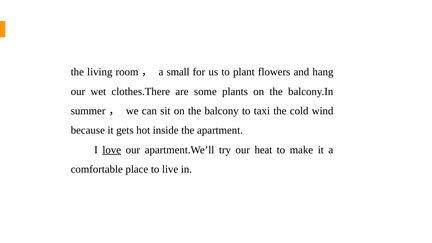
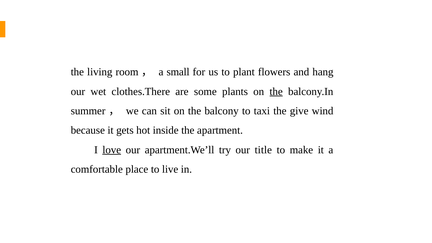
the at (276, 91) underline: none -> present
cold: cold -> give
heat: heat -> title
